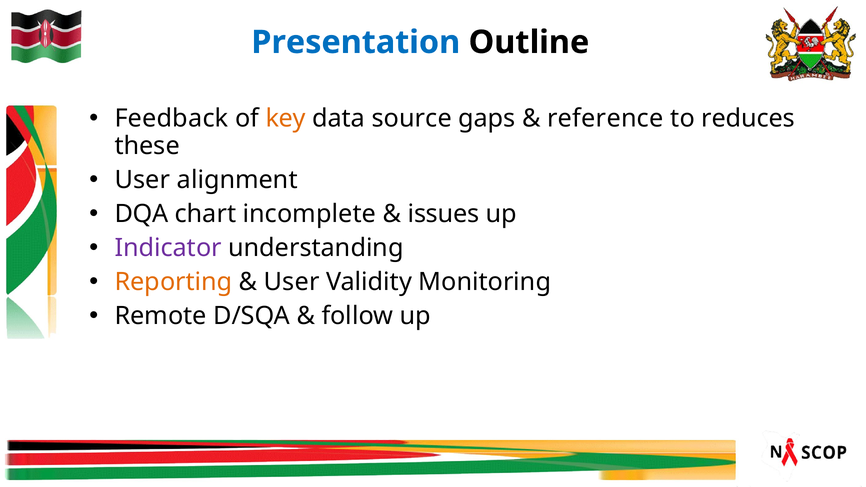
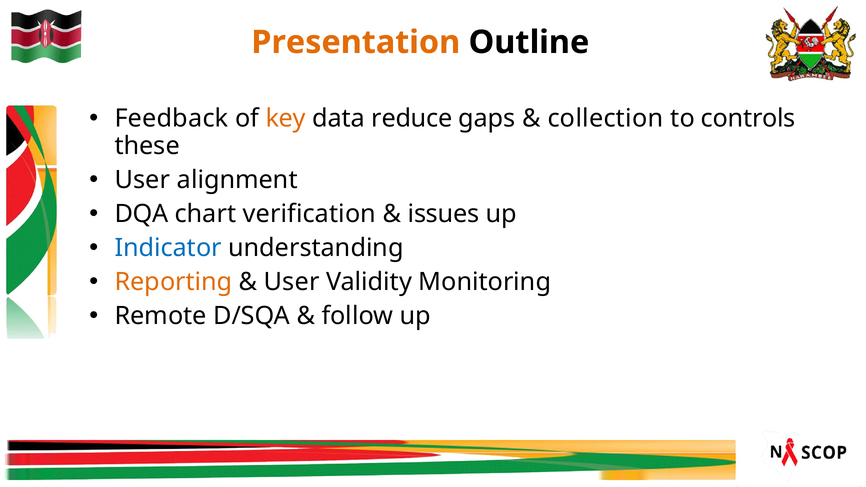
Presentation colour: blue -> orange
source: source -> reduce
reference: reference -> collection
reduces: reduces -> controls
incomplete: incomplete -> verification
Indicator colour: purple -> blue
